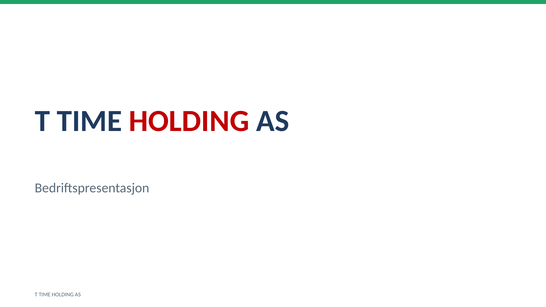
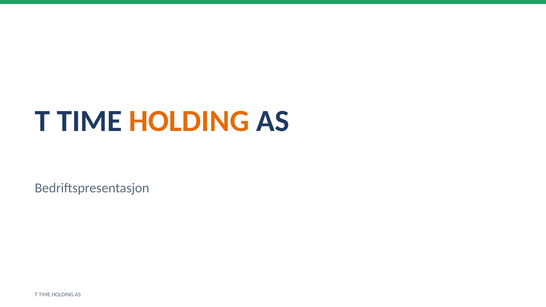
HOLDING at (189, 121) colour: red -> orange
